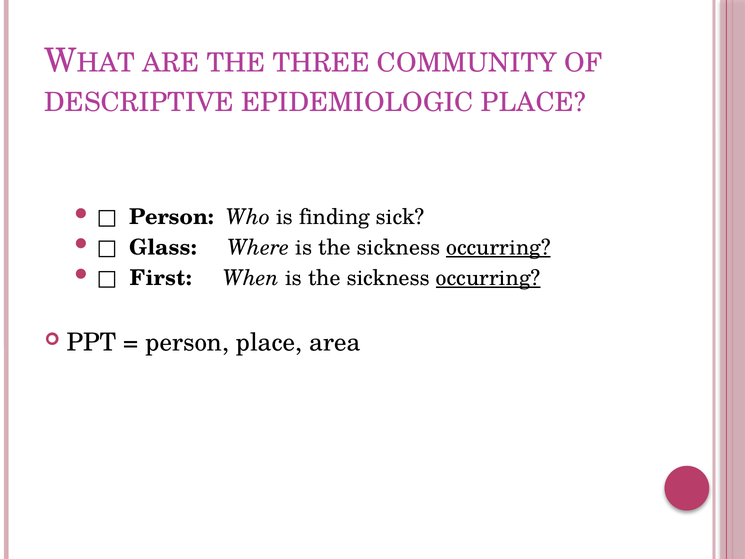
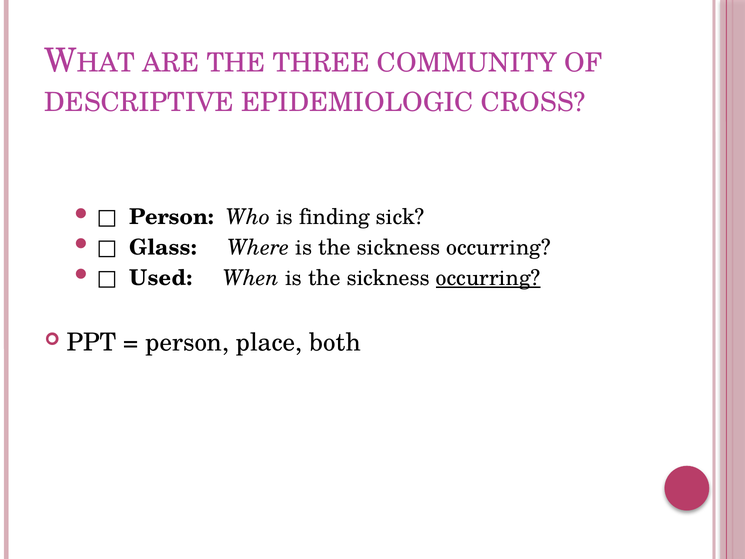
EPIDEMIOLOGIC PLACE: PLACE -> CROSS
occurring at (498, 247) underline: present -> none
First: First -> Used
area: area -> both
